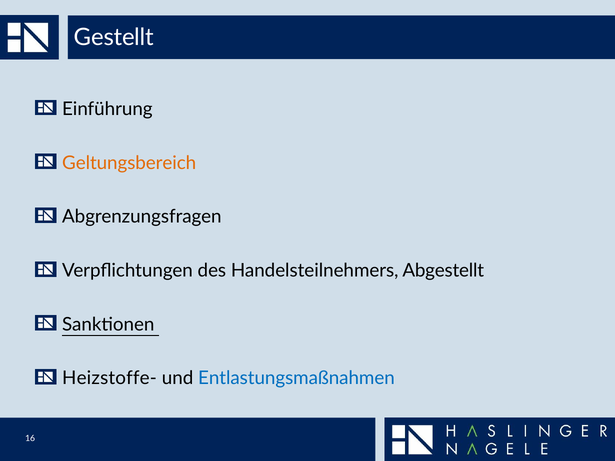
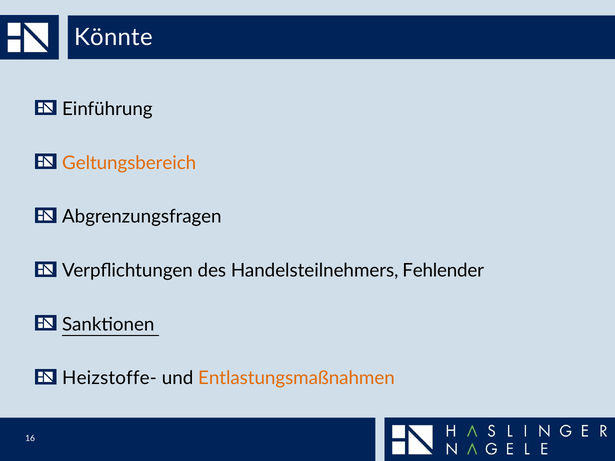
Gestellt: Gestellt -> Könnte
Abgestellt: Abgestellt -> Fehlender
Entlastungsmaßnahmen colour: blue -> orange
